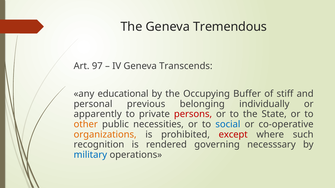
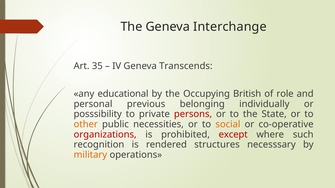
Tremendous: Tremendous -> Interchange
97: 97 -> 35
Buffer: Buffer -> British
stiff: stiff -> role
apparently: apparently -> posssibility
social colour: blue -> orange
organizations colour: orange -> red
governing: governing -> structures
military colour: blue -> orange
